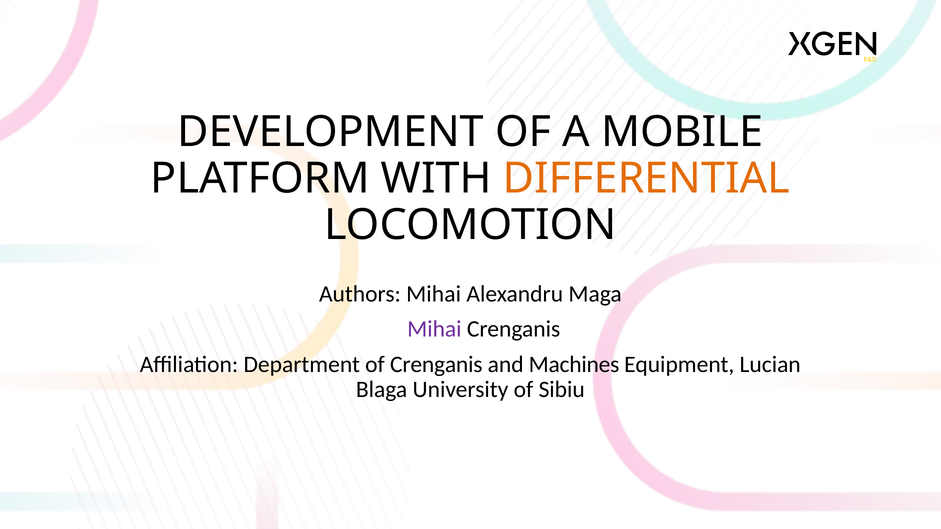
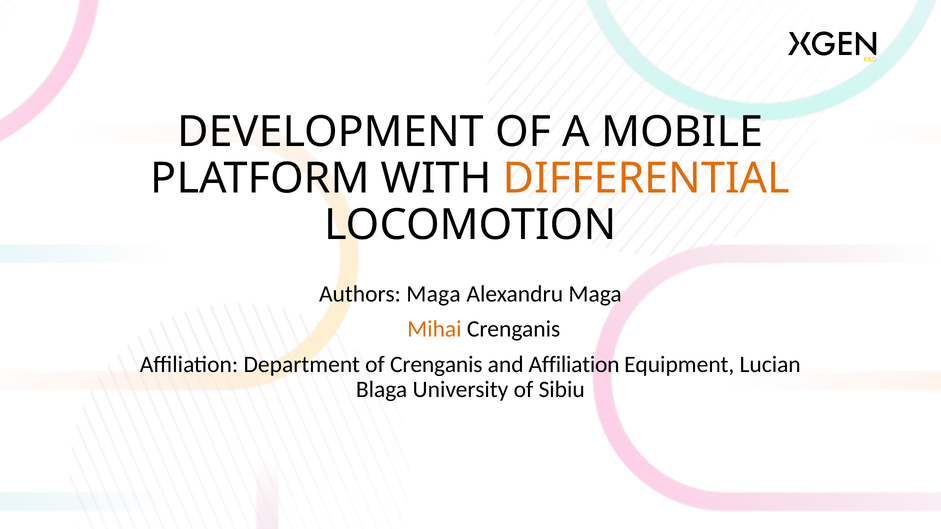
Authors Mihai: Mihai -> Maga
Mihai at (434, 329) colour: purple -> orange
and Machines: Machines -> Affiliation
